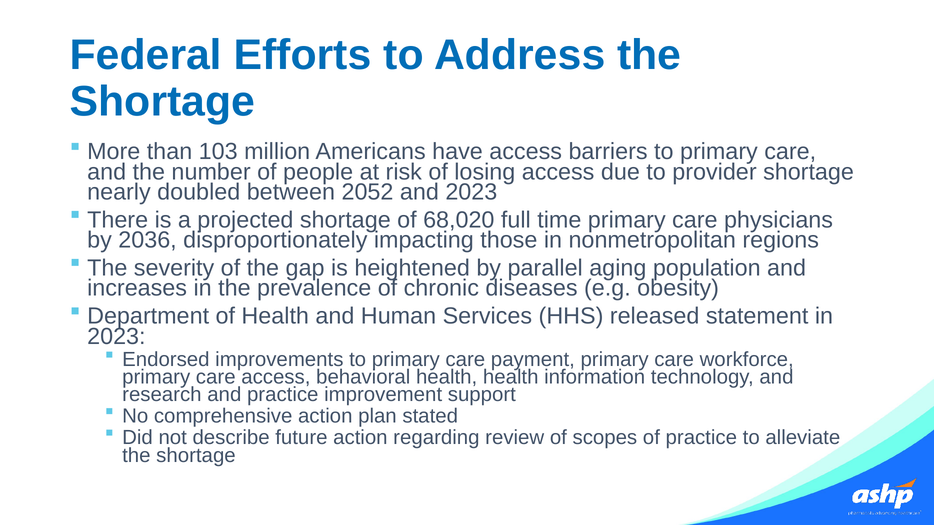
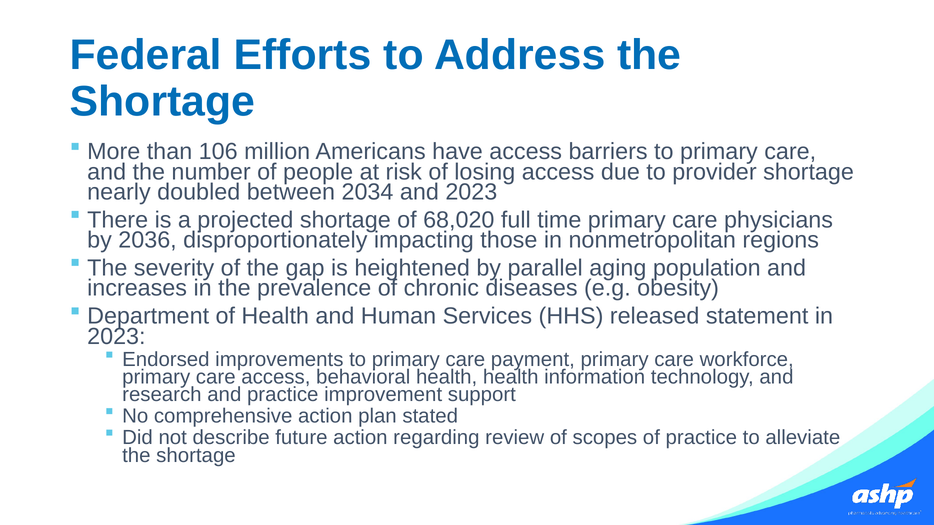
103: 103 -> 106
2052: 2052 -> 2034
